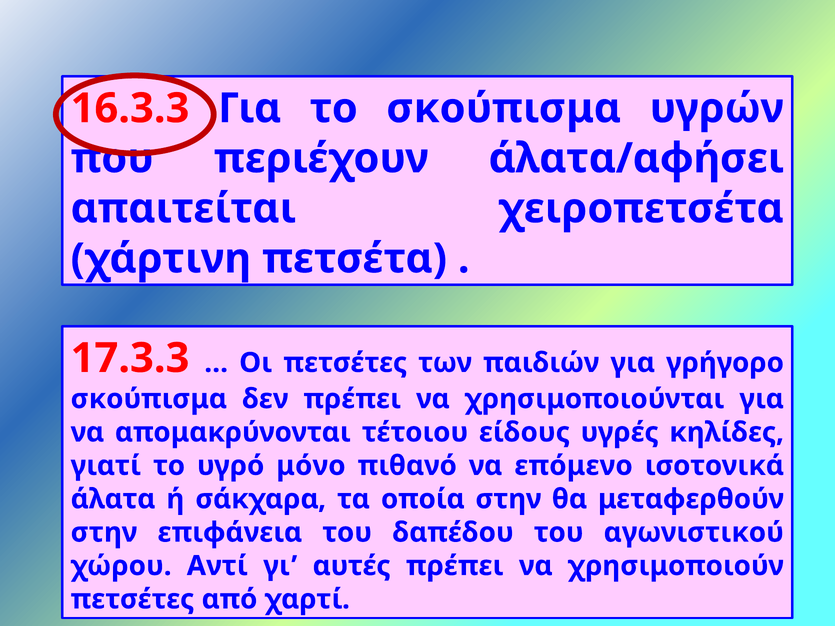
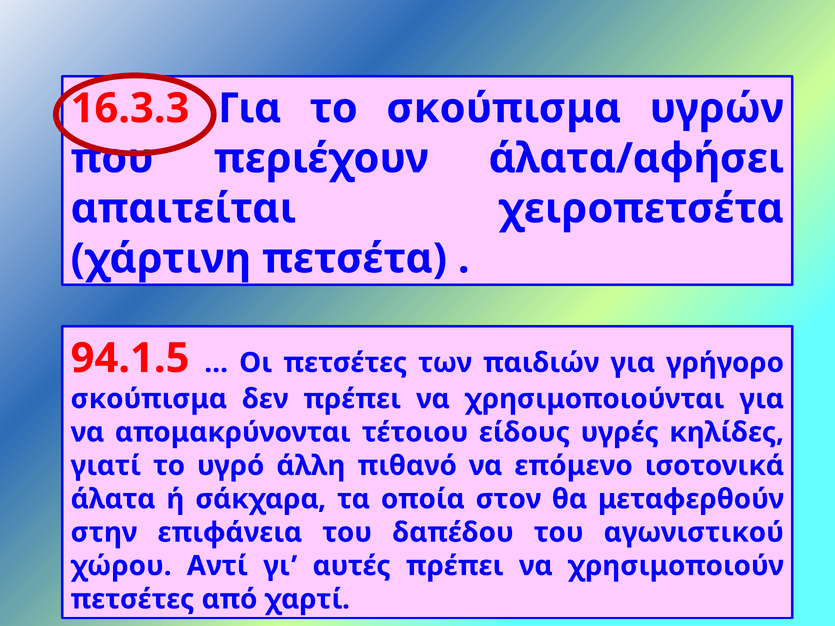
17.3.3: 17.3.3 -> 94.1.5
μόνο: μόνο -> άλλη
οποία στην: στην -> στον
